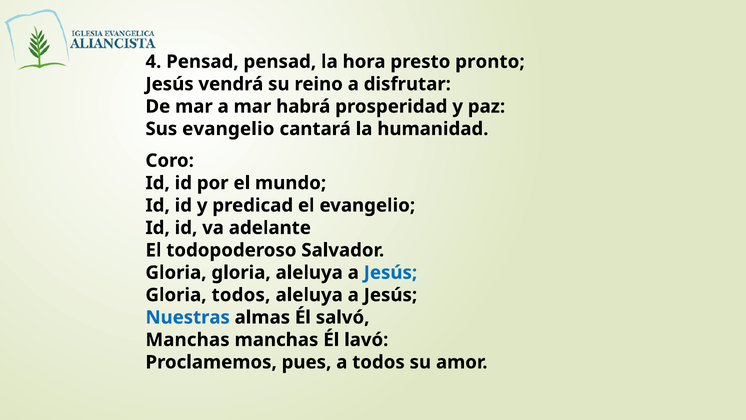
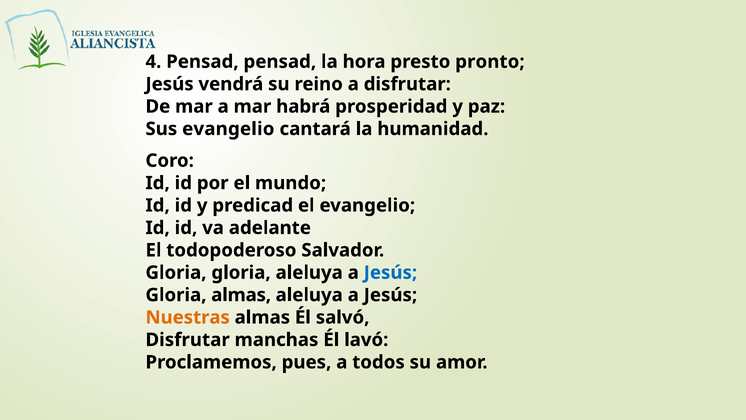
Gloria todos: todos -> almas
Nuestras colour: blue -> orange
Manchas at (188, 340): Manchas -> Disfrutar
